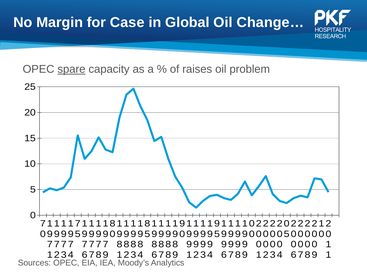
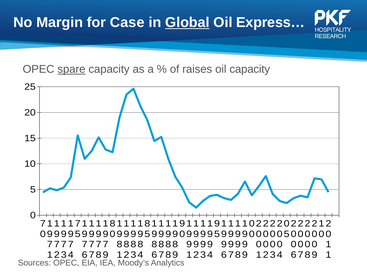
Global underline: none -> present
Change…: Change… -> Express…
oil problem: problem -> capacity
